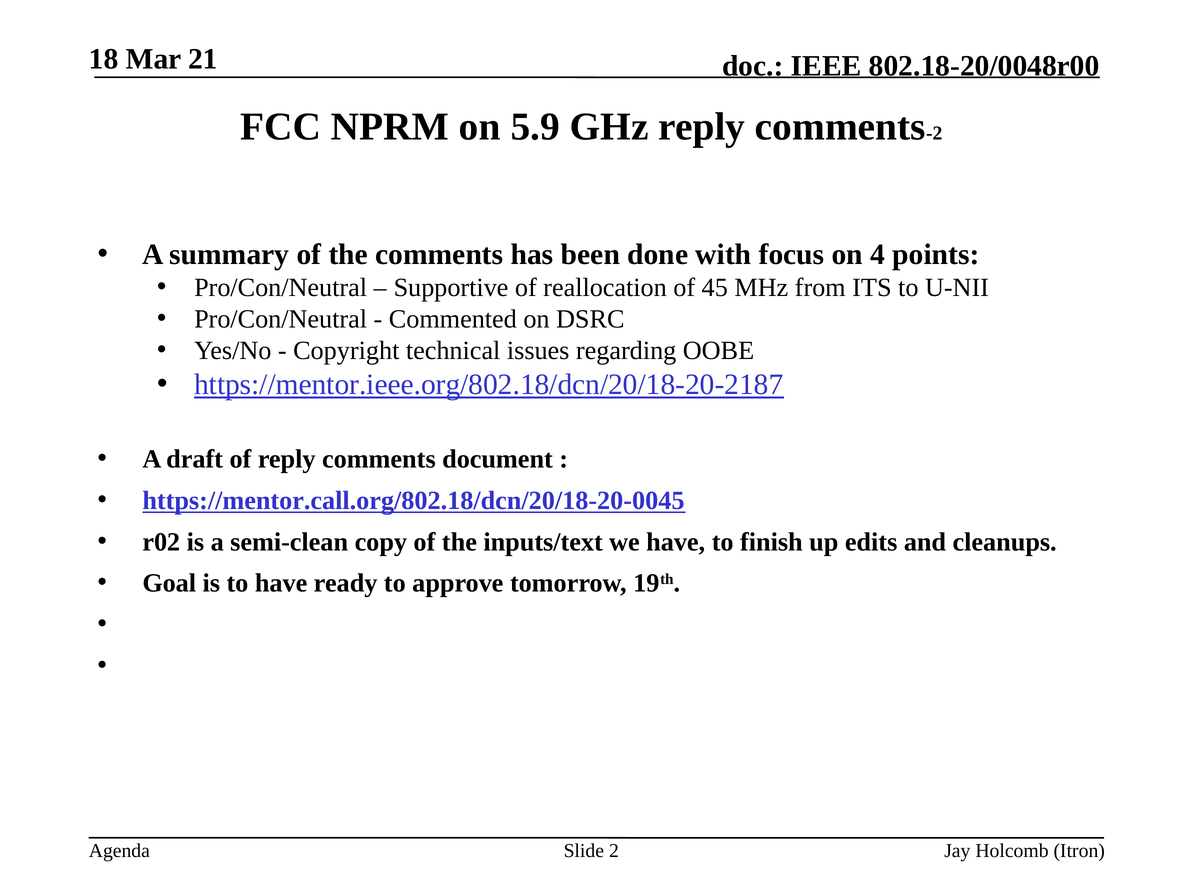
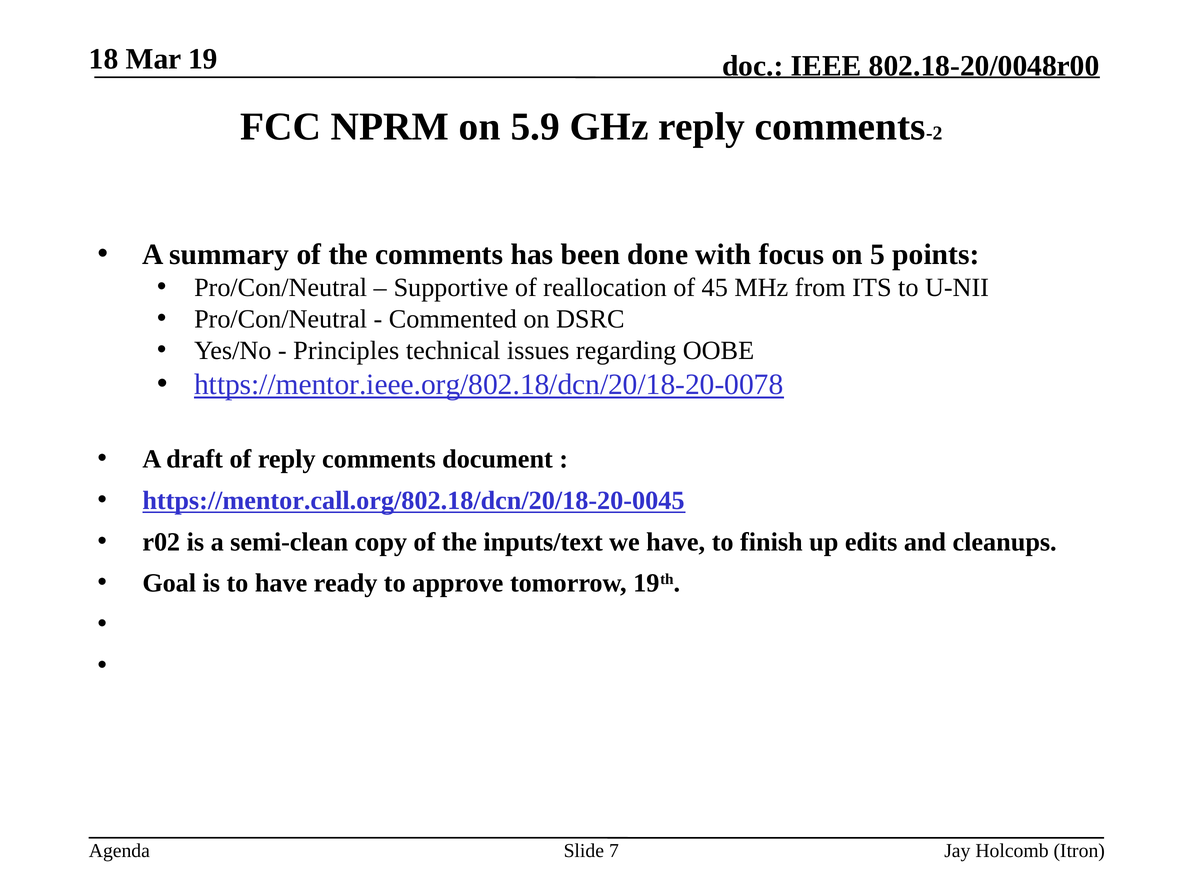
21: 21 -> 19
4: 4 -> 5
Copyright: Copyright -> Principles
https://mentor.ieee.org/802.18/dcn/20/18-20-2187: https://mentor.ieee.org/802.18/dcn/20/18-20-2187 -> https://mentor.ieee.org/802.18/dcn/20/18-20-0078
2: 2 -> 7
